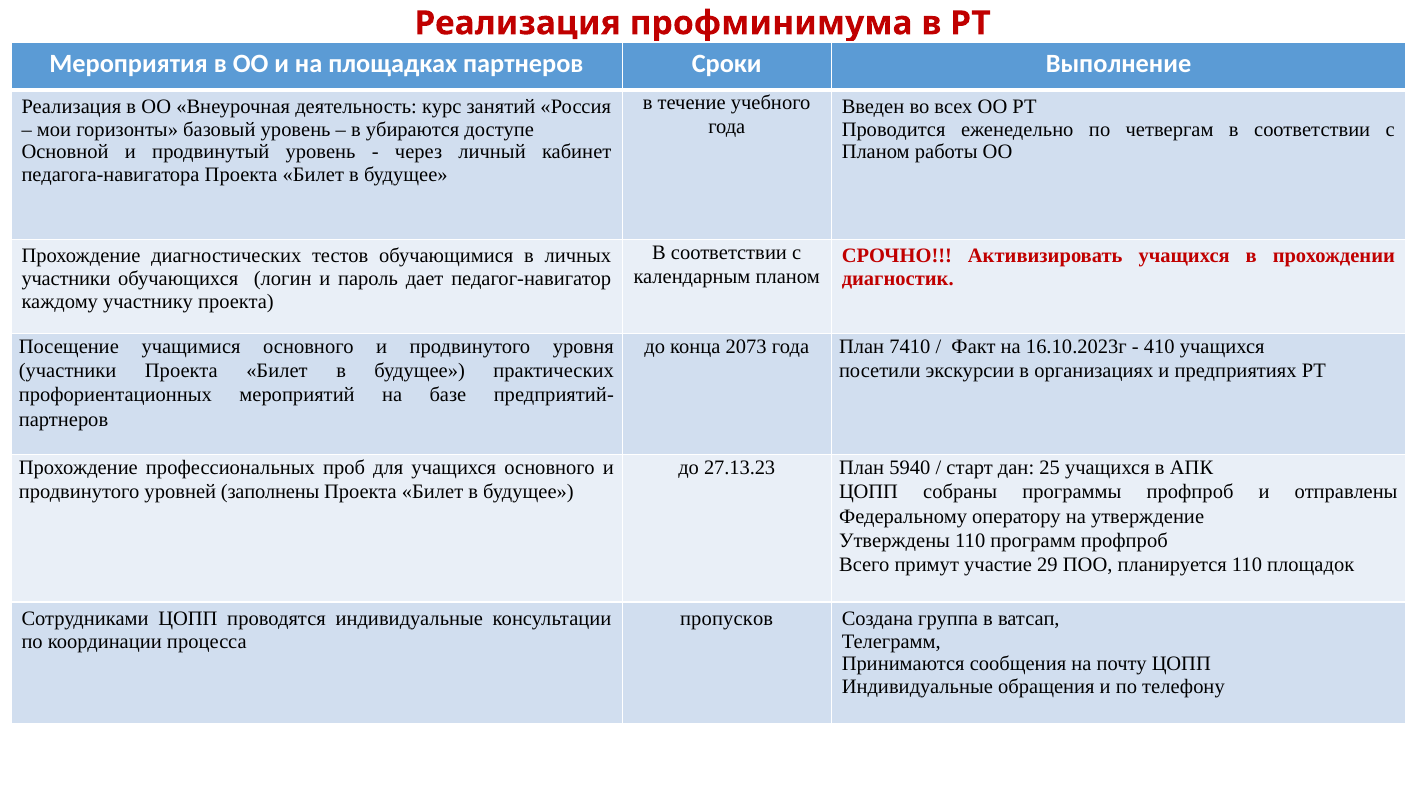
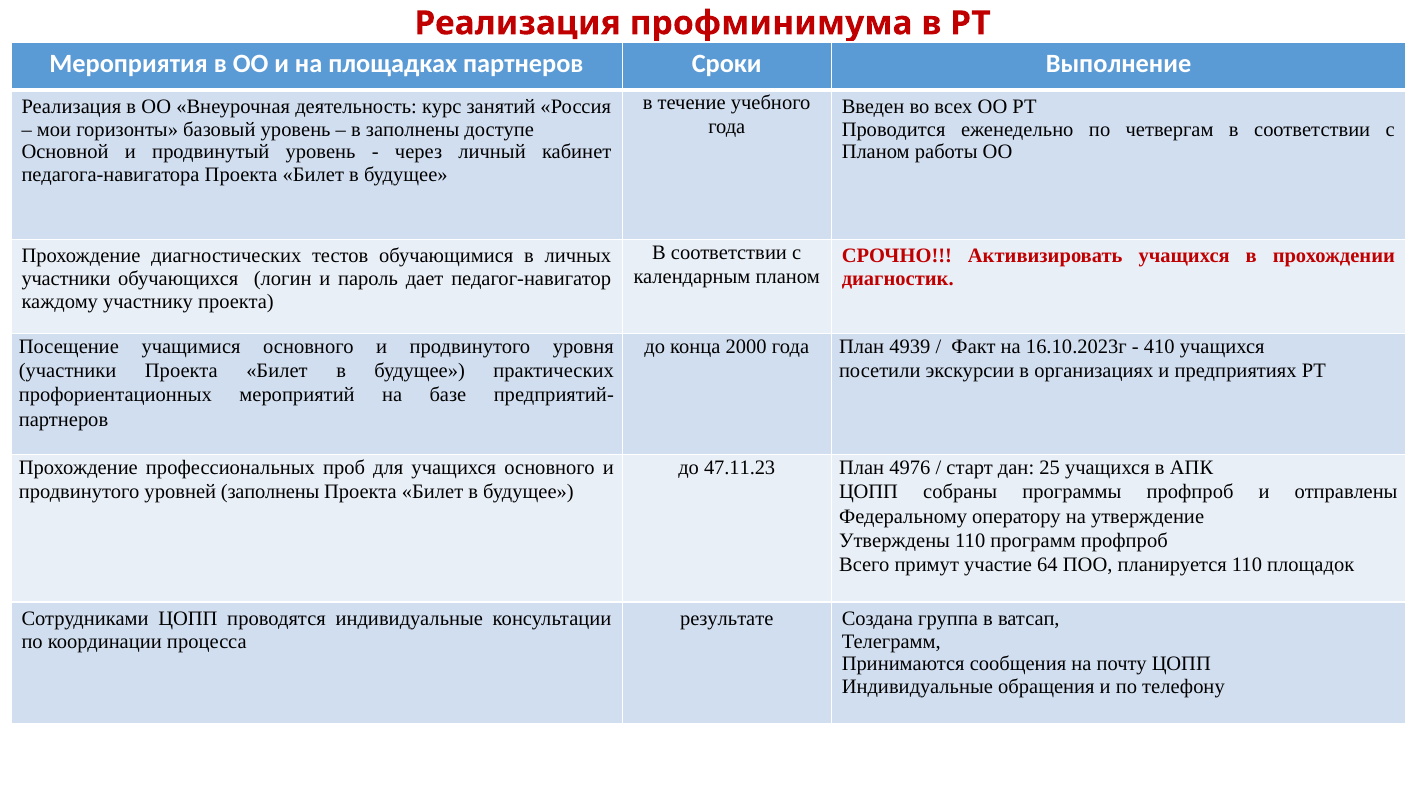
в убираются: убираются -> заполнены
2073: 2073 -> 2000
7410: 7410 -> 4939
27.13.23: 27.13.23 -> 47.11.23
5940: 5940 -> 4976
29: 29 -> 64
пропусков: пропусков -> результате
